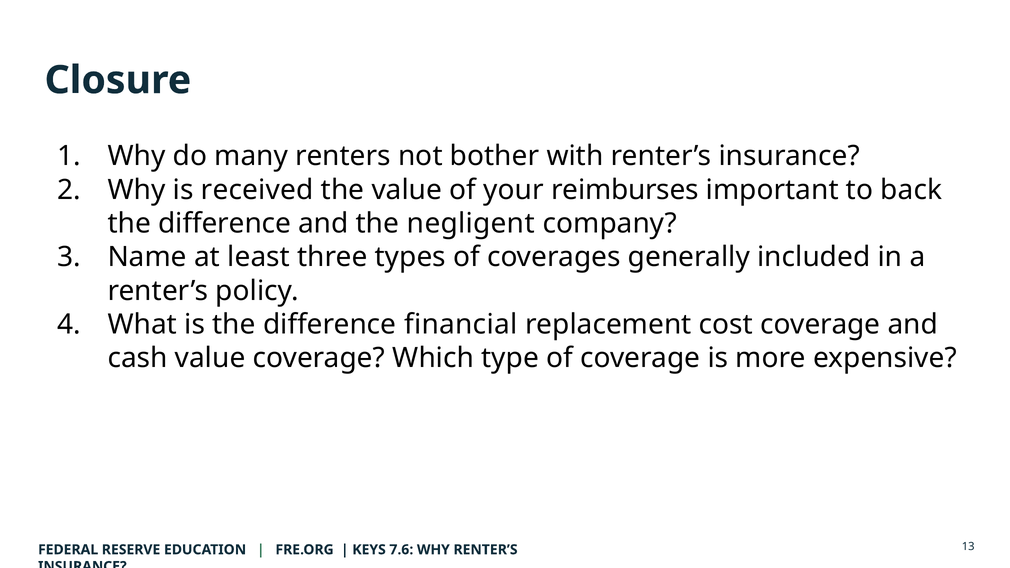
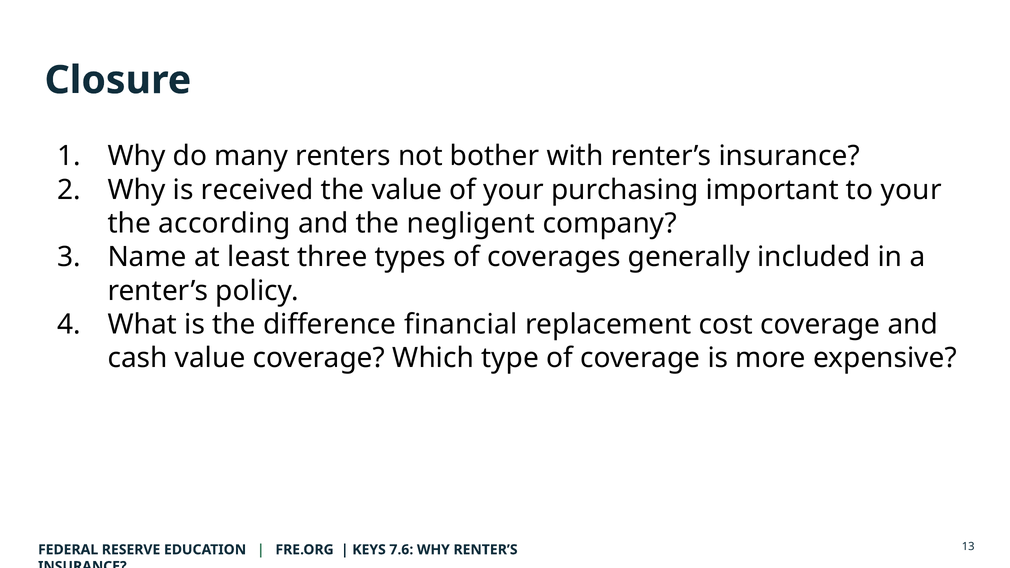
reimburses: reimburses -> purchasing
to back: back -> your
difference at (225, 224): difference -> according
